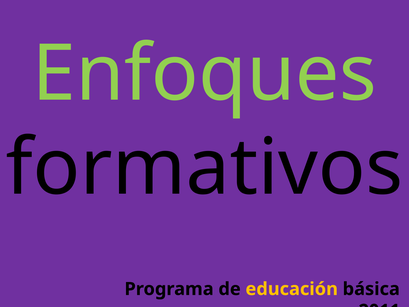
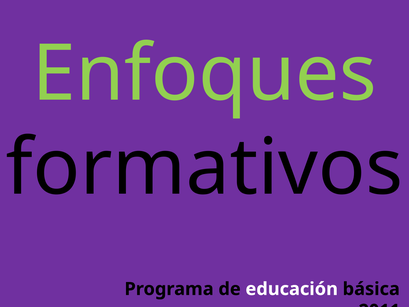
educación colour: yellow -> white
